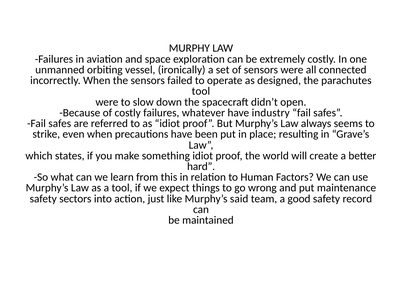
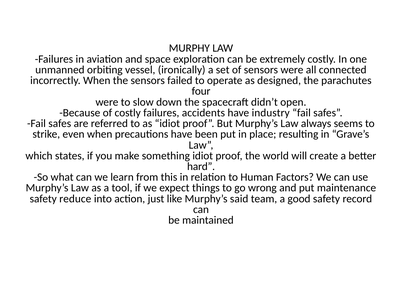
tool at (201, 91): tool -> four
whatever: whatever -> accidents
sectors: sectors -> reduce
